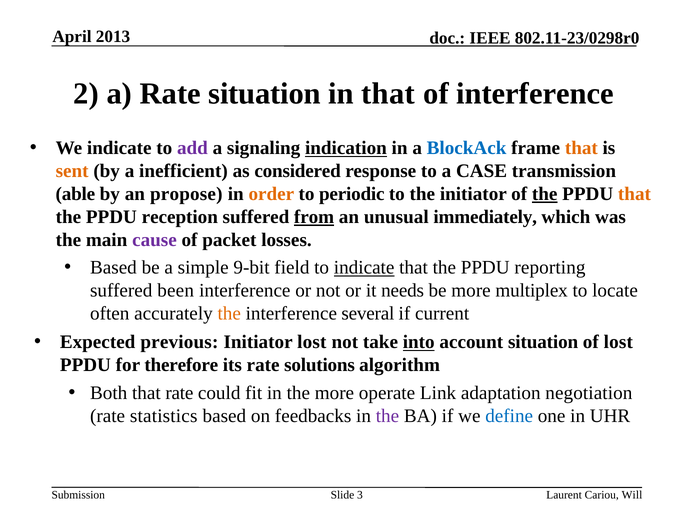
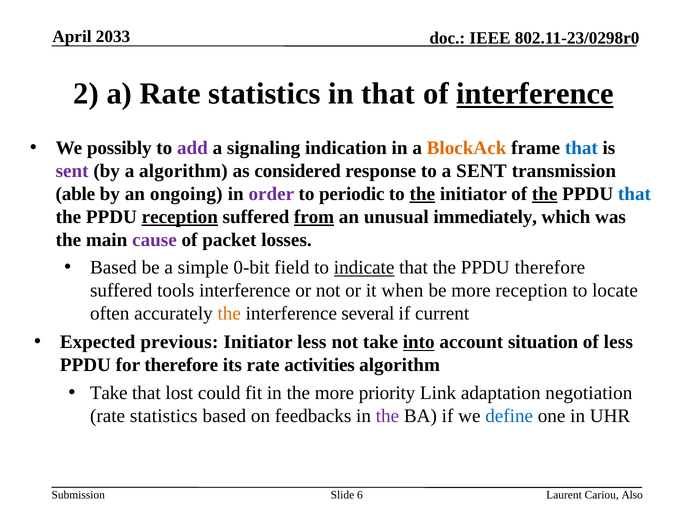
2013: 2013 -> 2033
a Rate situation: situation -> statistics
interference at (535, 94) underline: none -> present
We indicate: indicate -> possibly
indication underline: present -> none
BlockAck colour: blue -> orange
that at (581, 148) colour: orange -> blue
sent at (72, 171) colour: orange -> purple
a inefficient: inefficient -> algorithm
a CASE: CASE -> SENT
propose: propose -> ongoing
order colour: orange -> purple
the at (422, 194) underline: none -> present
that at (634, 194) colour: orange -> blue
reception at (180, 217) underline: none -> present
9-bit: 9-bit -> 0-bit
PPDU reporting: reporting -> therefore
been: been -> tools
needs: needs -> when
more multiplex: multiplex -> reception
Initiator lost: lost -> less
of lost: lost -> less
solutions: solutions -> activities
Both at (109, 393): Both -> Take
that rate: rate -> lost
operate: operate -> priority
3: 3 -> 6
Will: Will -> Also
